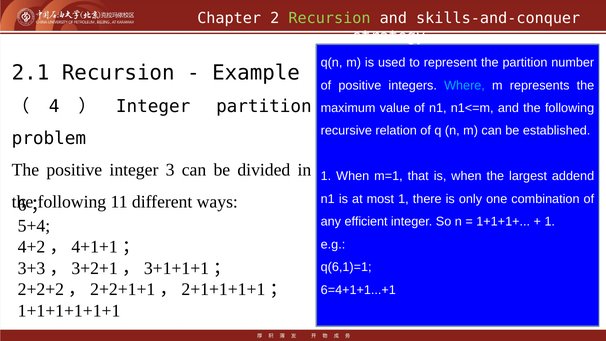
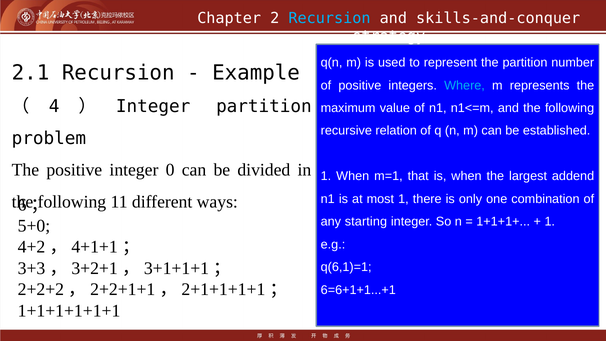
Recursion at (329, 18) colour: light green -> light blue
3: 3 -> 0
efficient: efficient -> starting
5+4: 5+4 -> 5+0
6=4+1+1...+1: 6=4+1+1...+1 -> 6=6+1+1...+1
